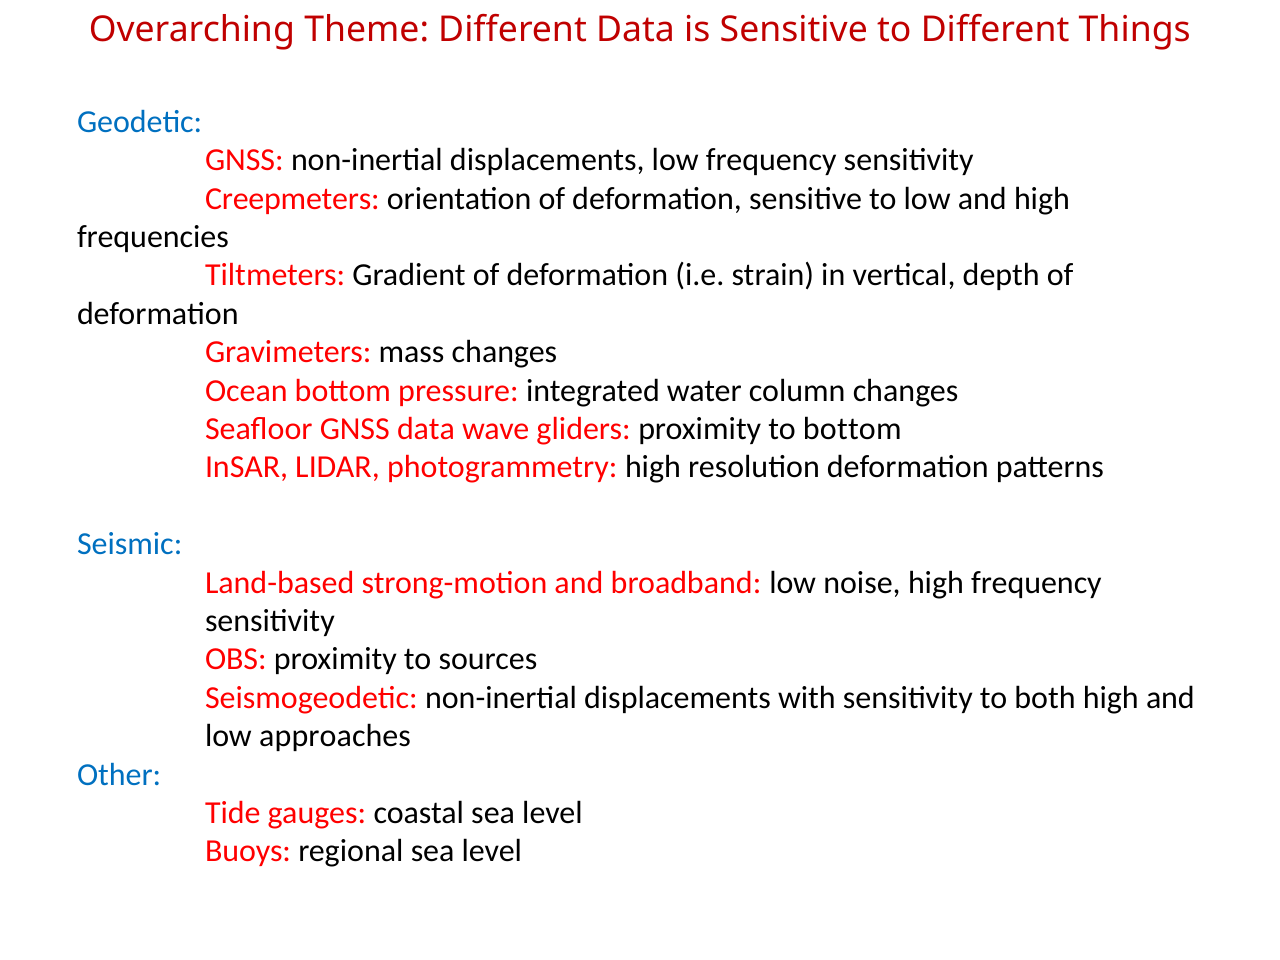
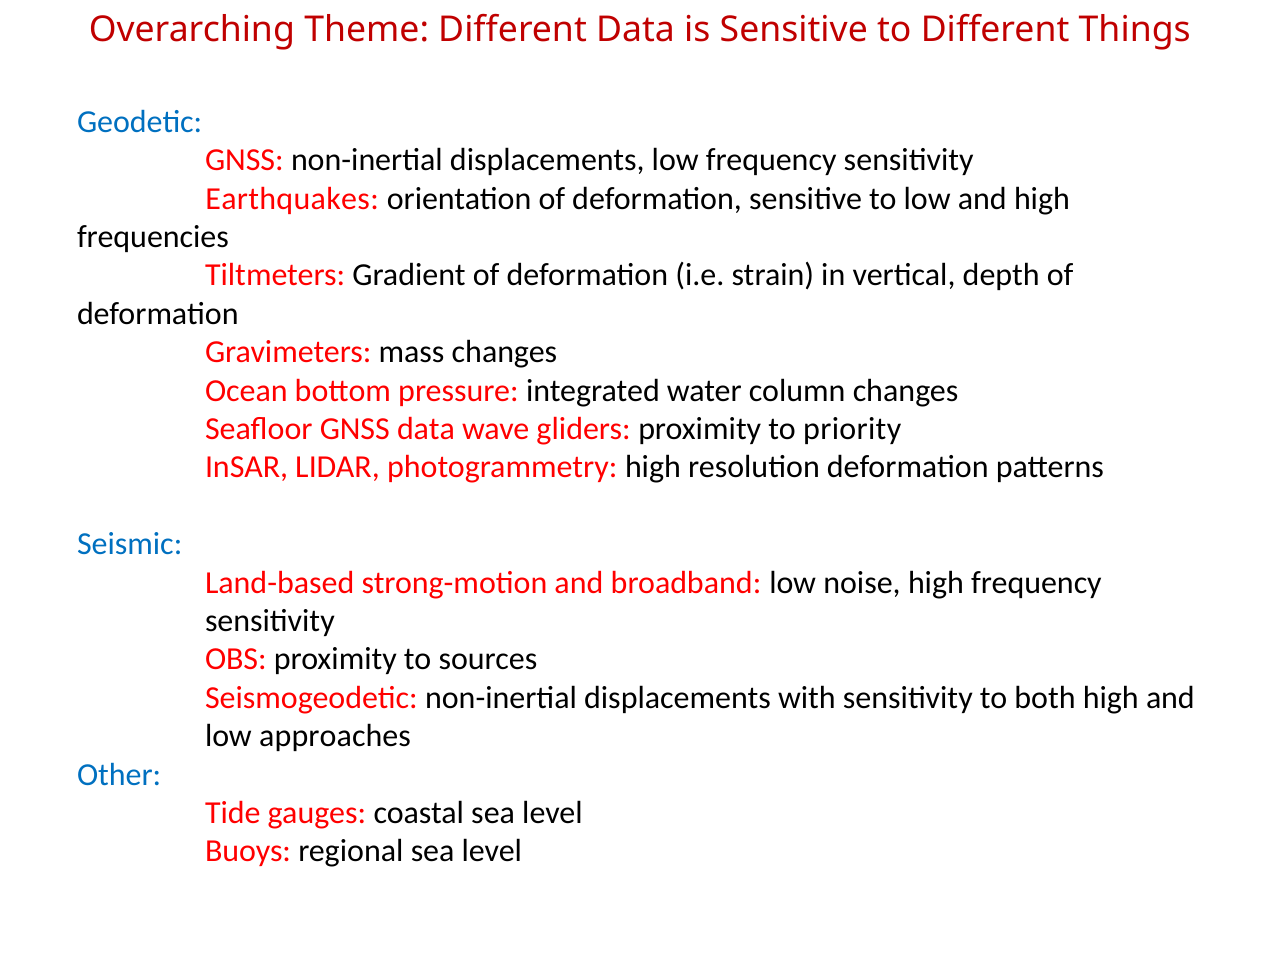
Creepmeters: Creepmeters -> Earthquakes
to bottom: bottom -> priority
